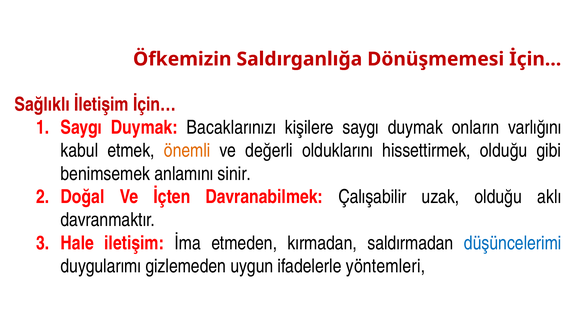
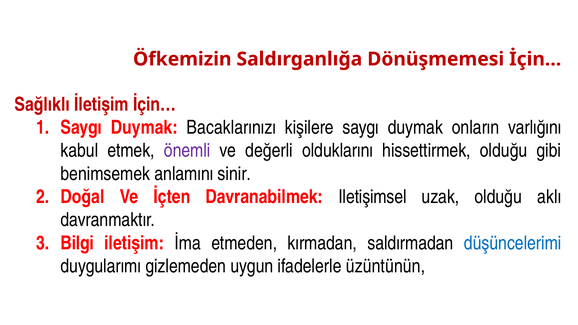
önemli colour: orange -> purple
Çalışabilir: Çalışabilir -> Iletişimsel
Hale: Hale -> Bilgi
yöntemleri: yöntemleri -> üzüntünün
